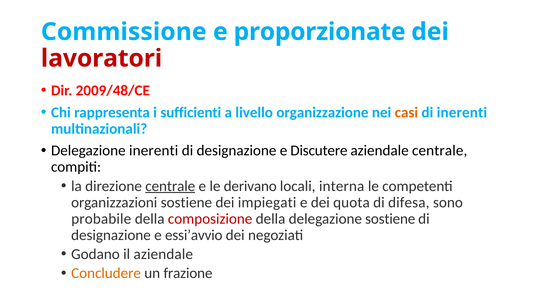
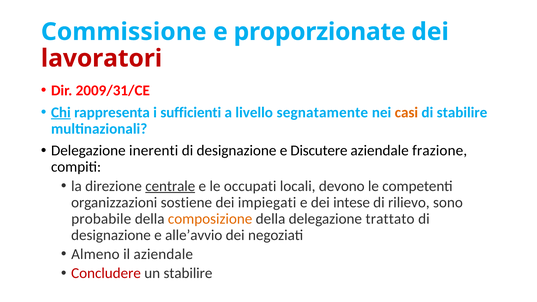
2009/48/CE: 2009/48/CE -> 2009/31/CE
Chi underline: none -> present
organizzazione: organizzazione -> segnatamente
di inerenti: inerenti -> stabilire
aziendale centrale: centrale -> frazione
derivano: derivano -> occupati
interna: interna -> devono
quota: quota -> intese
difesa: difesa -> rilievo
composizione colour: red -> orange
delegazione sostiene: sostiene -> trattato
essi’avvio: essi’avvio -> alle’avvio
Godano: Godano -> Almeno
Concludere colour: orange -> red
un frazione: frazione -> stabilire
